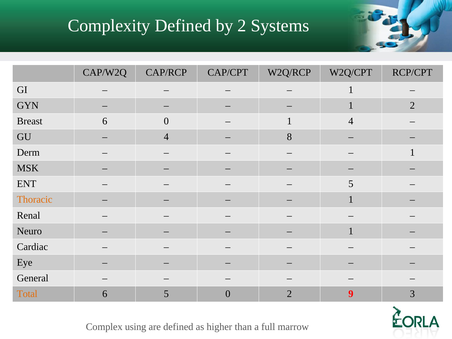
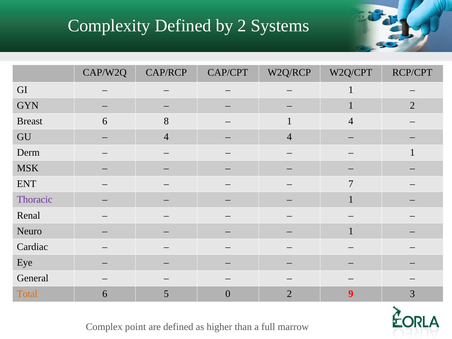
6 0: 0 -> 8
8 at (289, 137): 8 -> 4
5 at (351, 184): 5 -> 7
Thoracic colour: orange -> purple
using: using -> point
